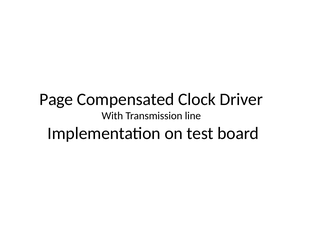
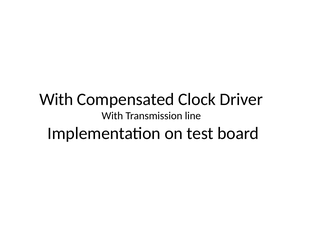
Page at (56, 99): Page -> With
